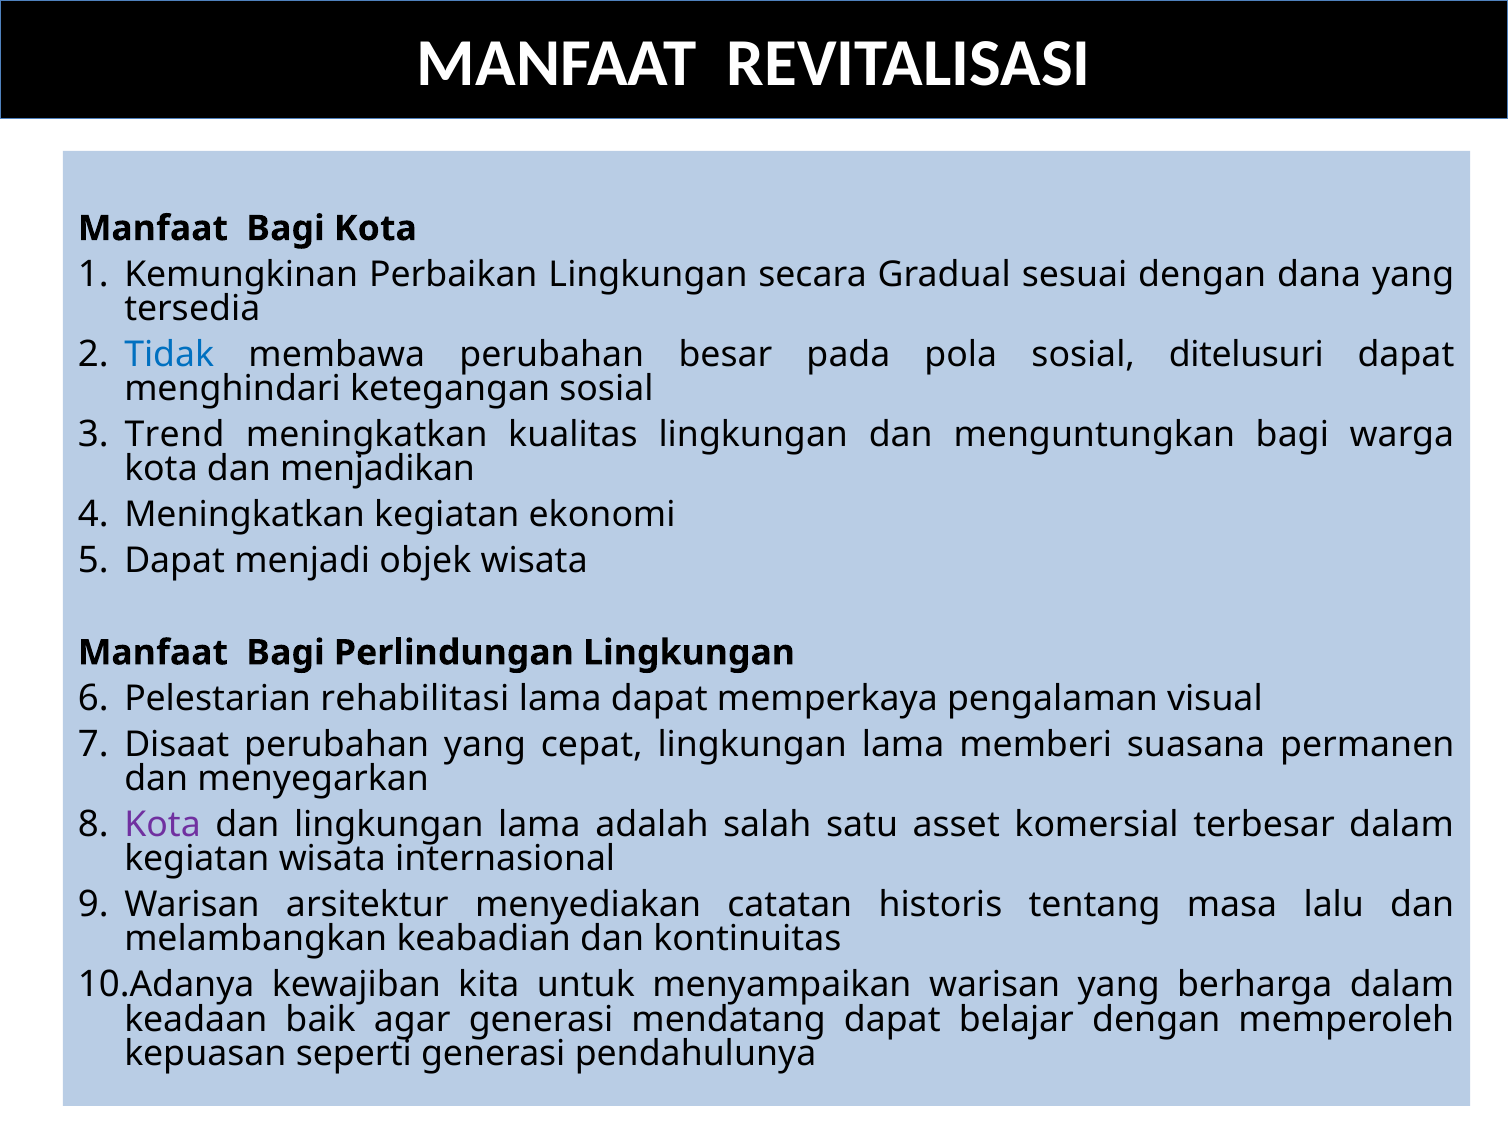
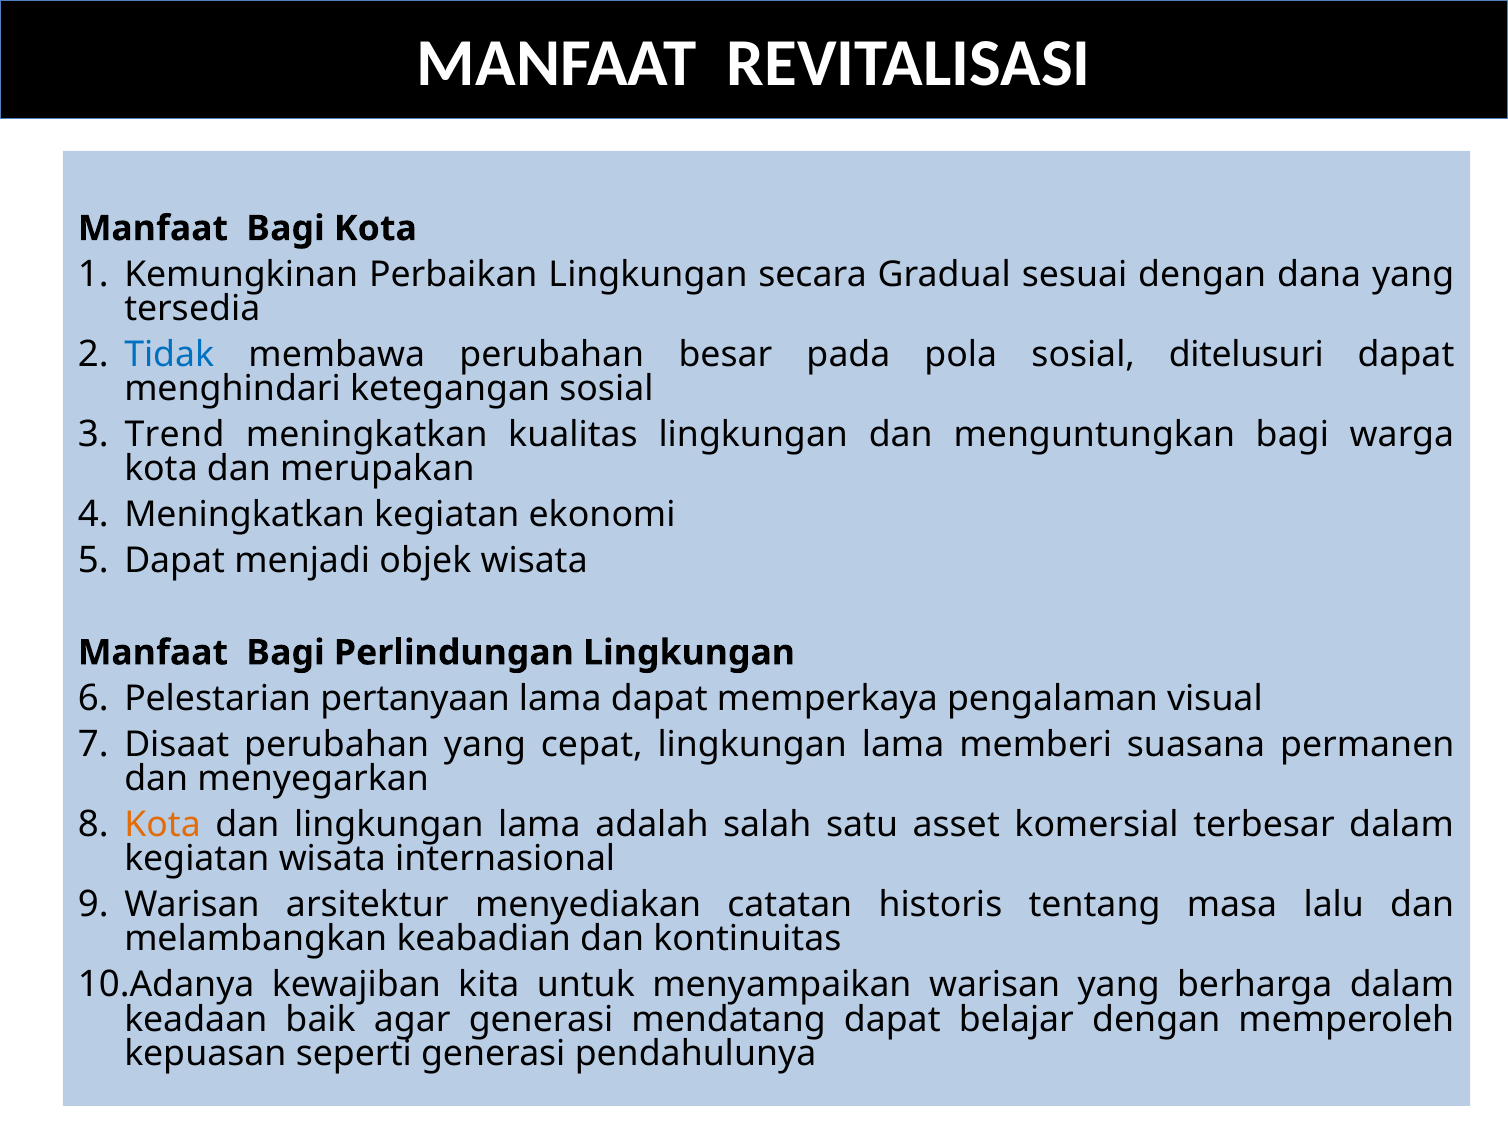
menjadikan: menjadikan -> merupakan
rehabilitasi: rehabilitasi -> pertanyaan
Kota at (163, 825) colour: purple -> orange
